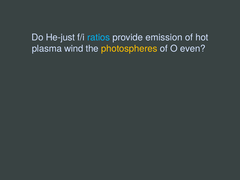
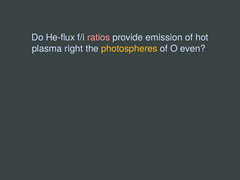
He-just: He-just -> He-flux
ratios colour: light blue -> pink
wind: wind -> right
